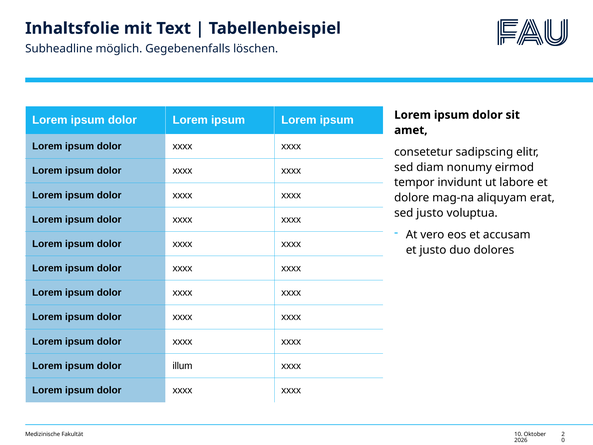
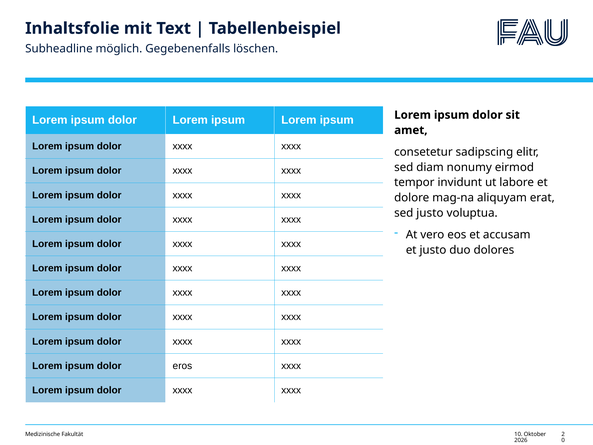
illum: illum -> eros
